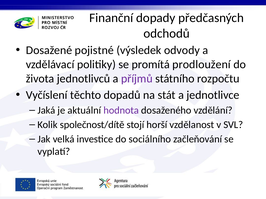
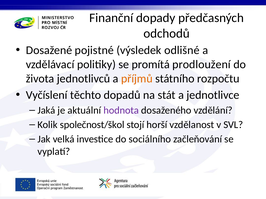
odvody: odvody -> odlišné
příjmů colour: purple -> orange
společnost/dítě: společnost/dítě -> společnost/škol
